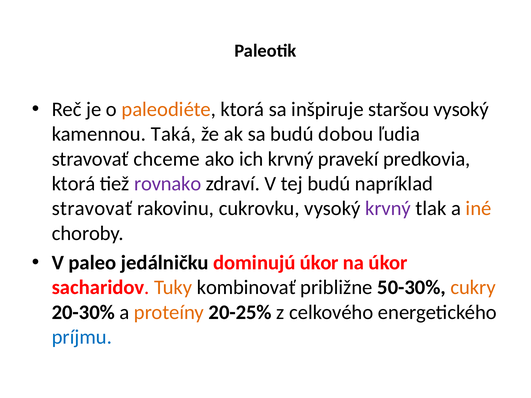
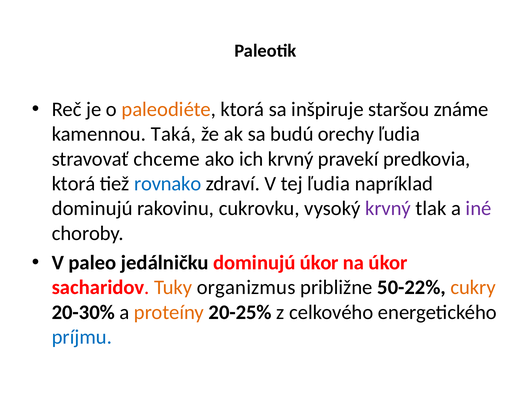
staršou vysoký: vysoký -> známe
dobou: dobou -> orechy
rovnako colour: purple -> blue
tej budú: budú -> ľudia
stravovať at (92, 209): stravovať -> dominujú
iné colour: orange -> purple
kombinovať: kombinovať -> organizmus
50-30%: 50-30% -> 50-22%
